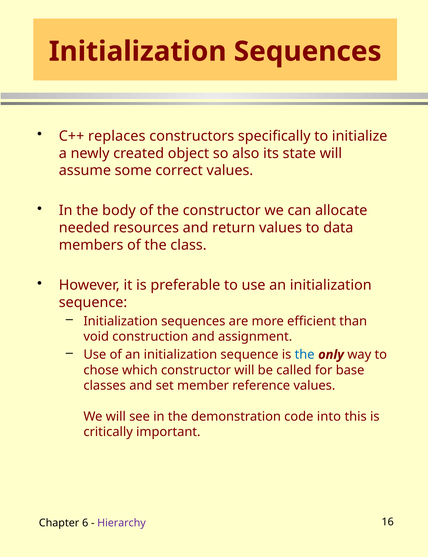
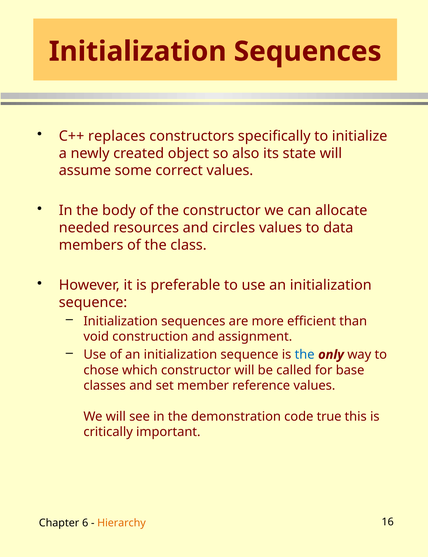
return: return -> circles
into: into -> true
Hierarchy colour: purple -> orange
